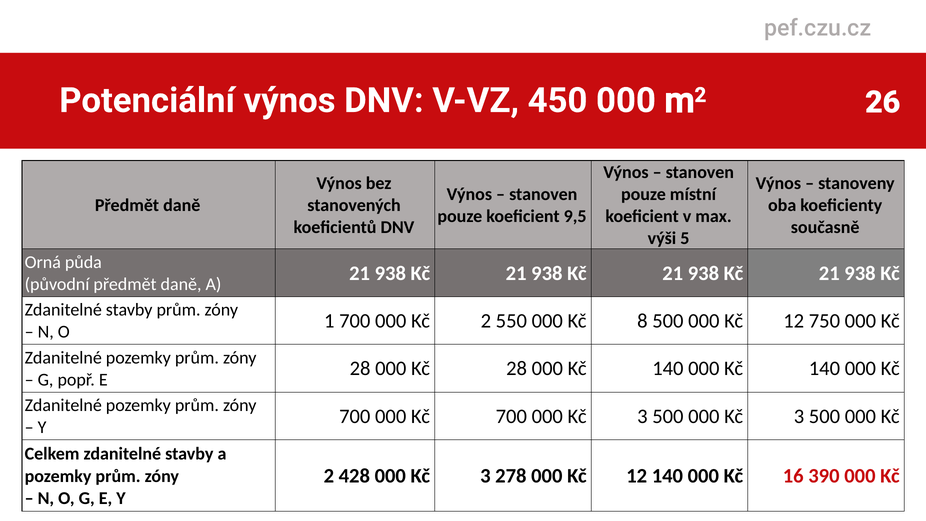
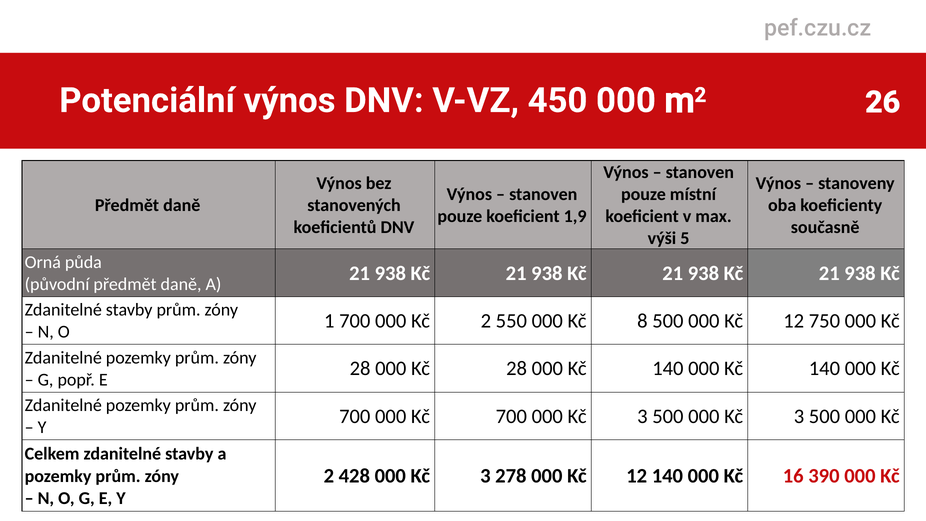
9,5: 9,5 -> 1,9
